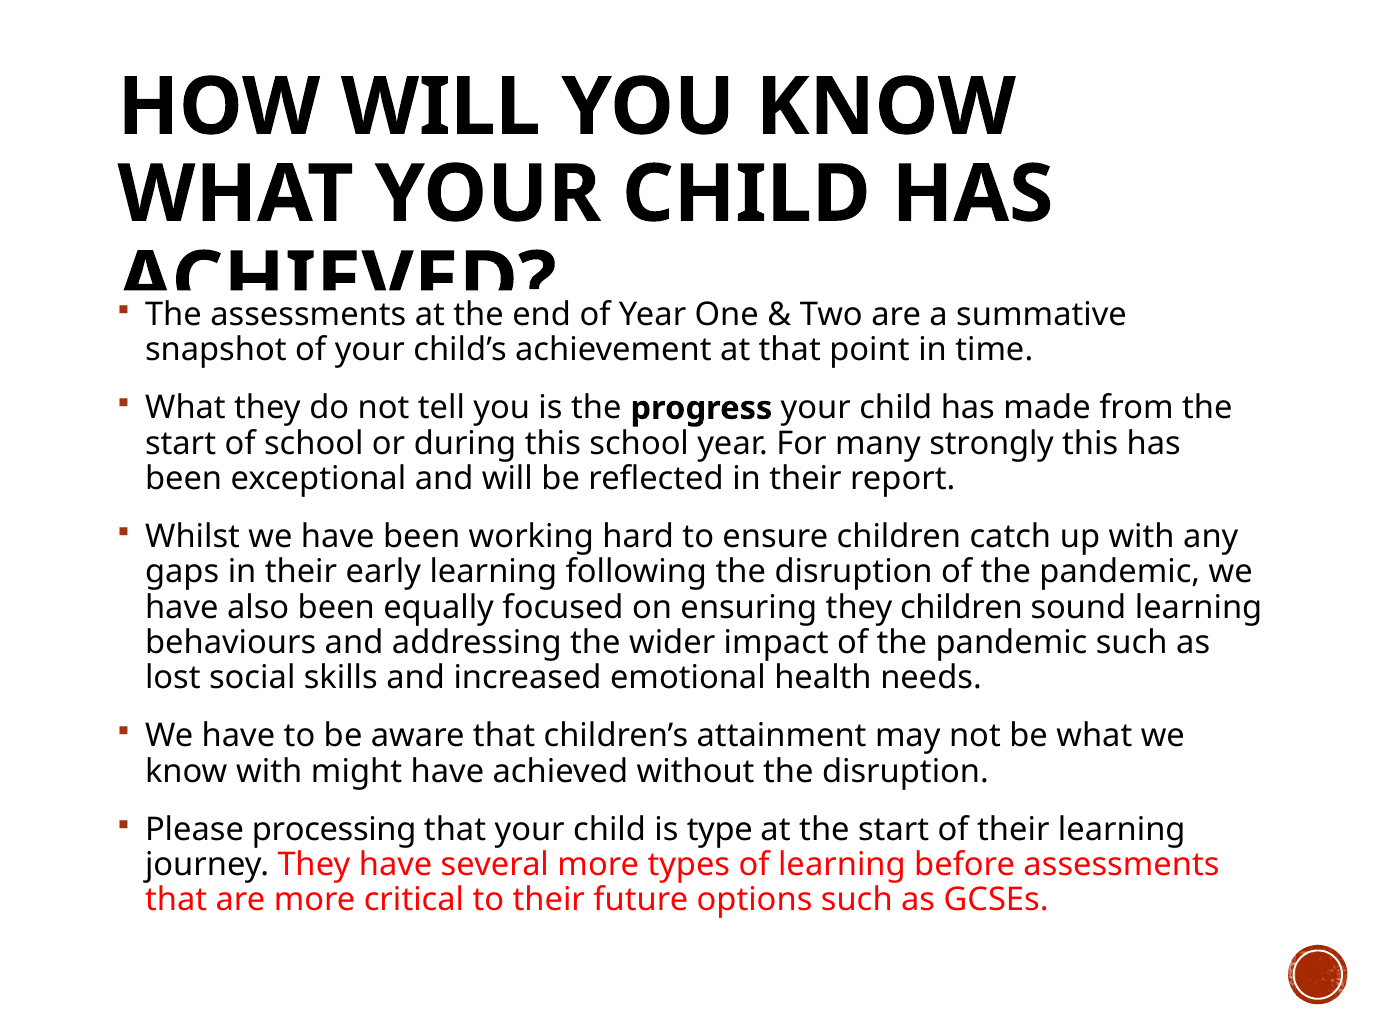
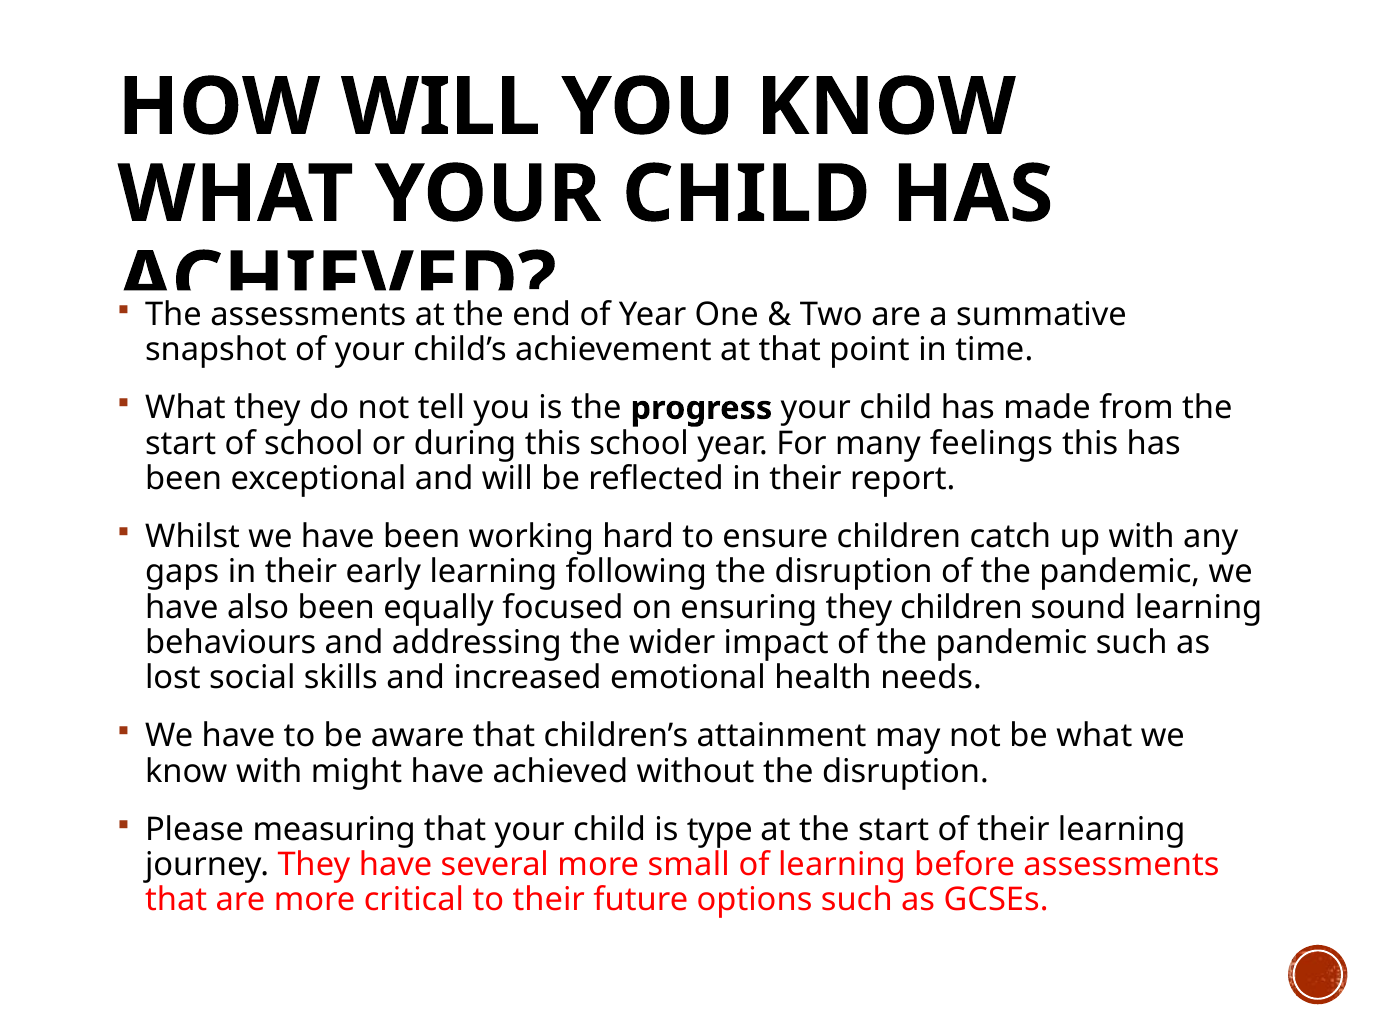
strongly: strongly -> feelings
processing: processing -> measuring
types: types -> small
